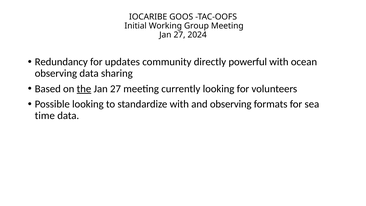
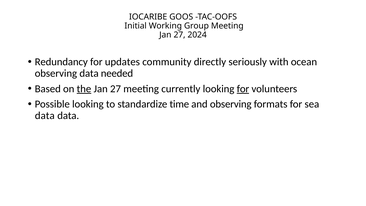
powerful: powerful -> seriously
sharing: sharing -> needed
for at (243, 89) underline: none -> present
standardize with: with -> time
time at (45, 116): time -> data
